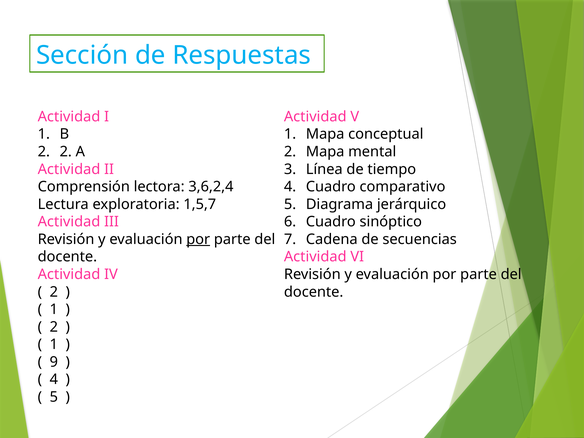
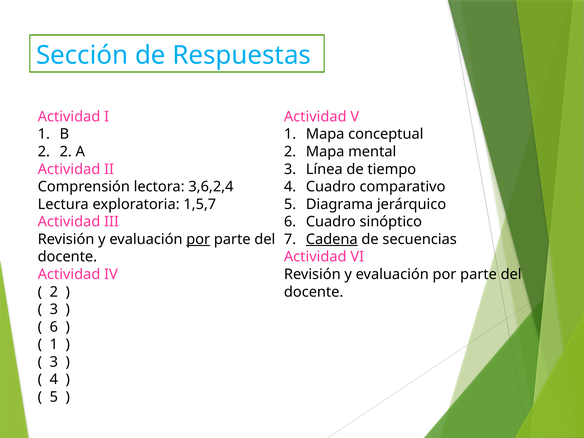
Cadena underline: none -> present
1 at (54, 309): 1 -> 3
2 at (54, 327): 2 -> 6
9 at (54, 362): 9 -> 3
